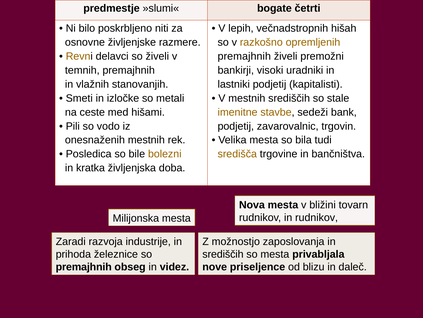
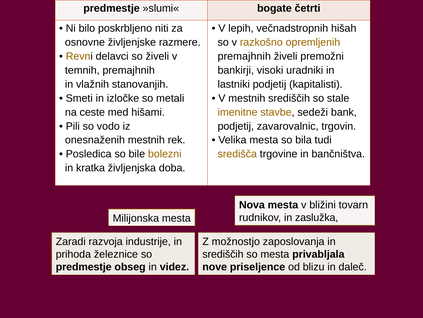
in rudnikov: rudnikov -> zaslužka
premajhnih at (84, 266): premajhnih -> predmestje
